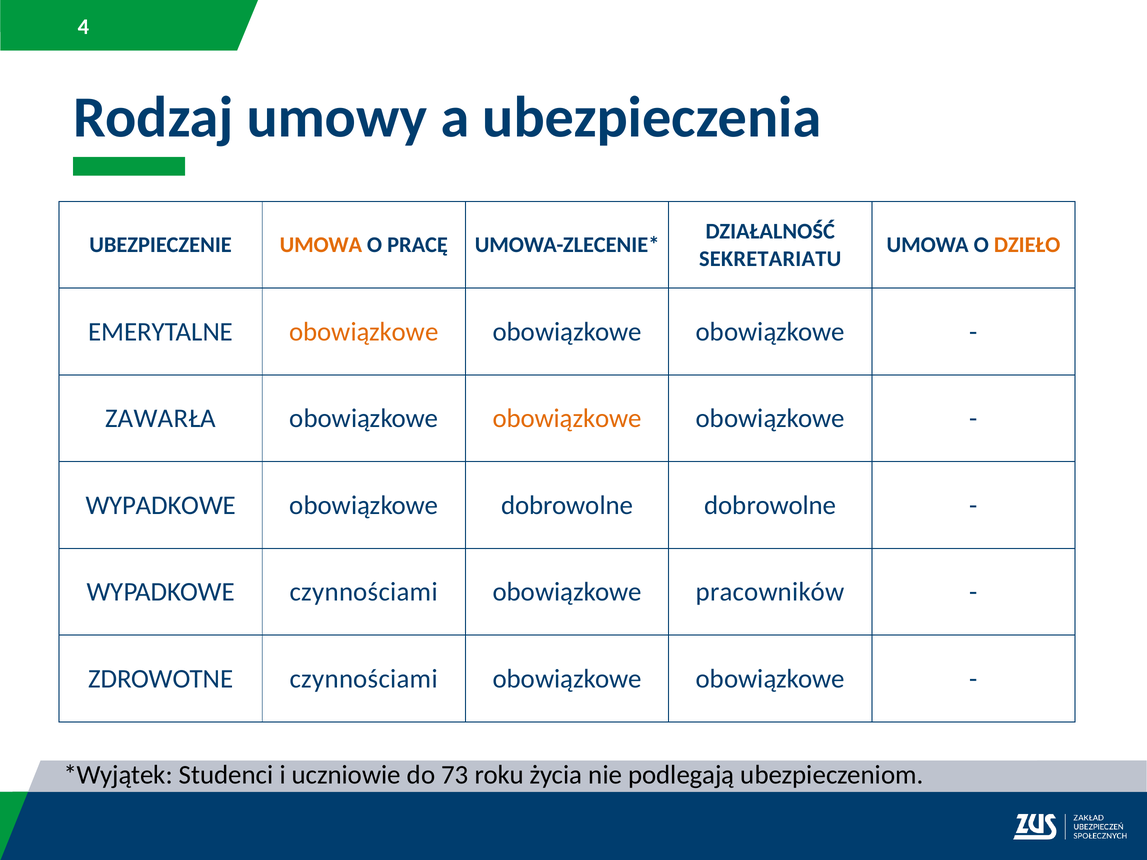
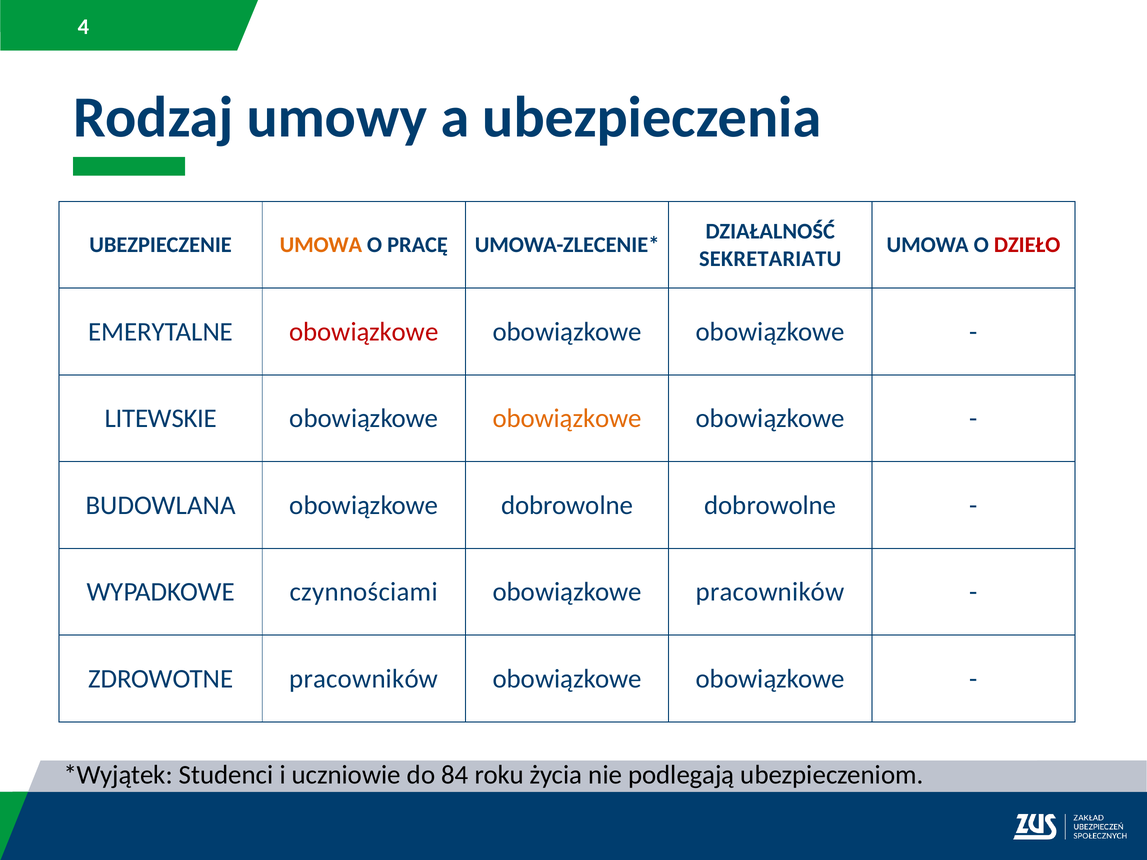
DZIEŁO colour: orange -> red
obowiązkowe at (364, 332) colour: orange -> red
ZAWARŁA: ZAWARŁA -> LITEWSKIE
WYPADKOWE at (161, 505): WYPADKOWE -> BUDOWLANA
ZDROWOTNE czynnościami: czynnościami -> pracowników
73: 73 -> 84
